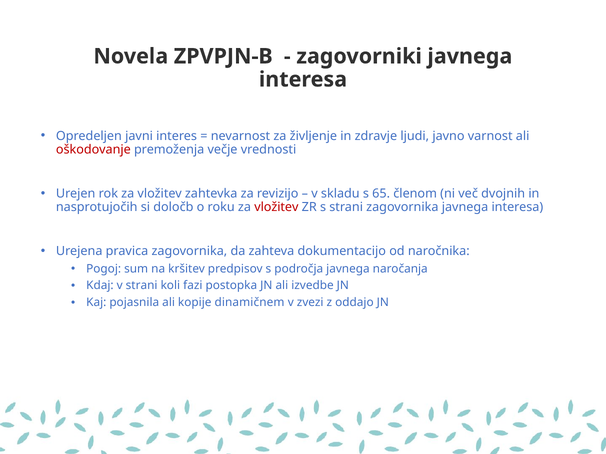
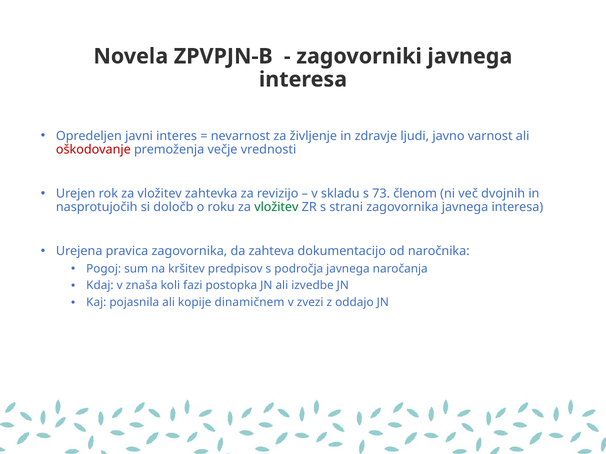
65: 65 -> 73
vložitev at (276, 207) colour: red -> green
v strani: strani -> znaša
